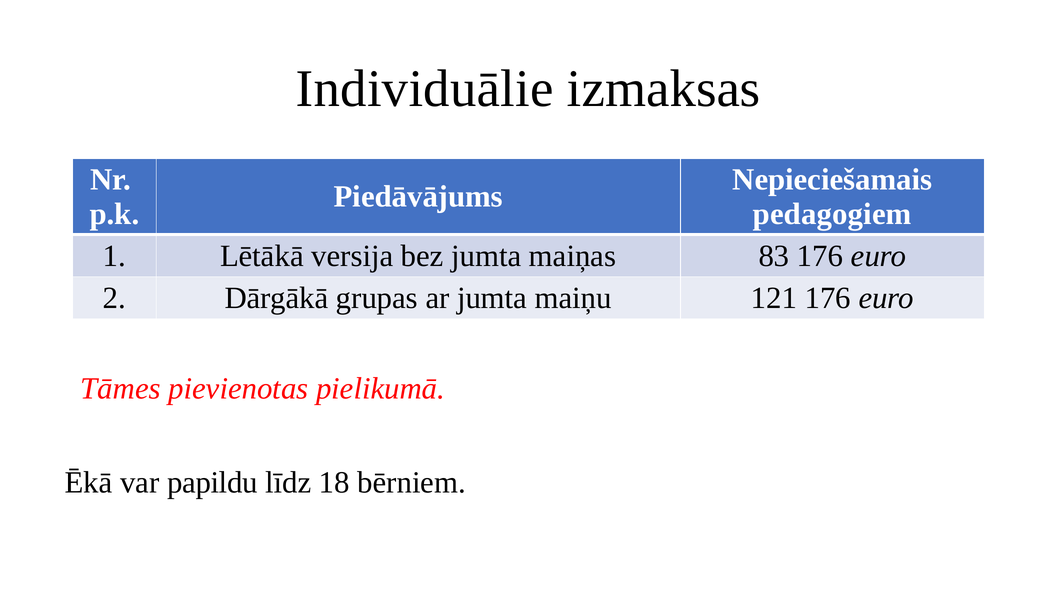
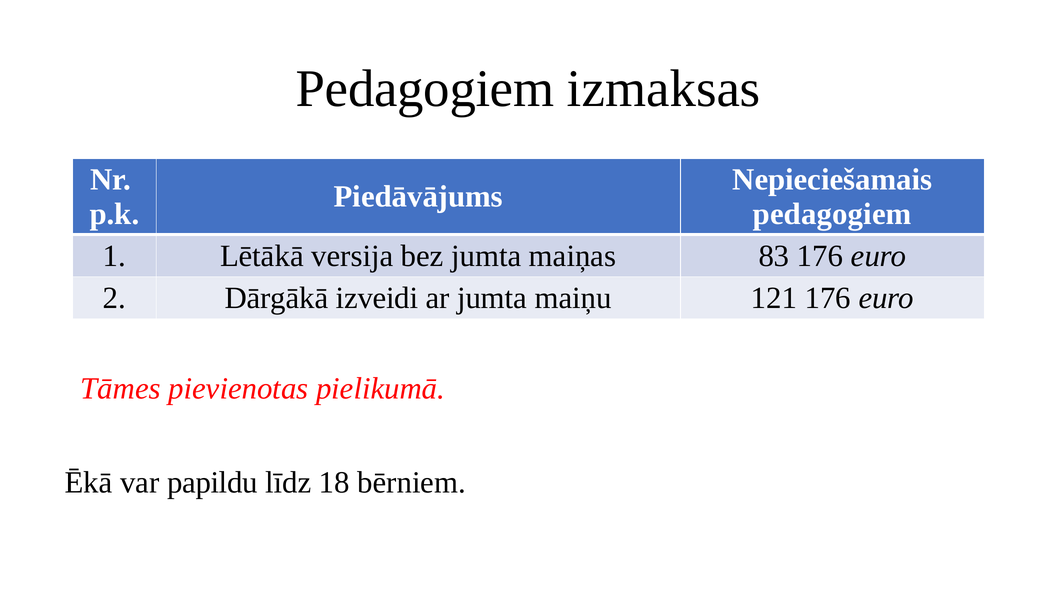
Individuālie at (425, 89): Individuālie -> Pedagogiem
grupas: grupas -> izveidi
